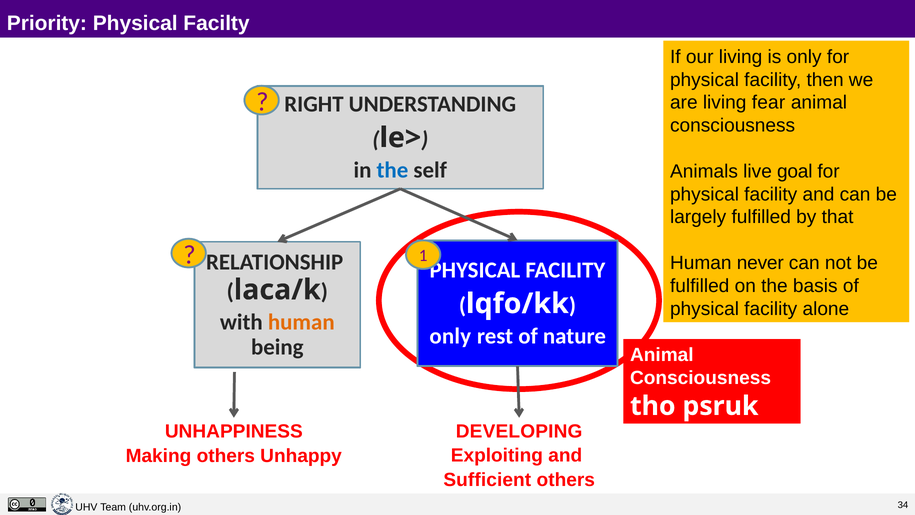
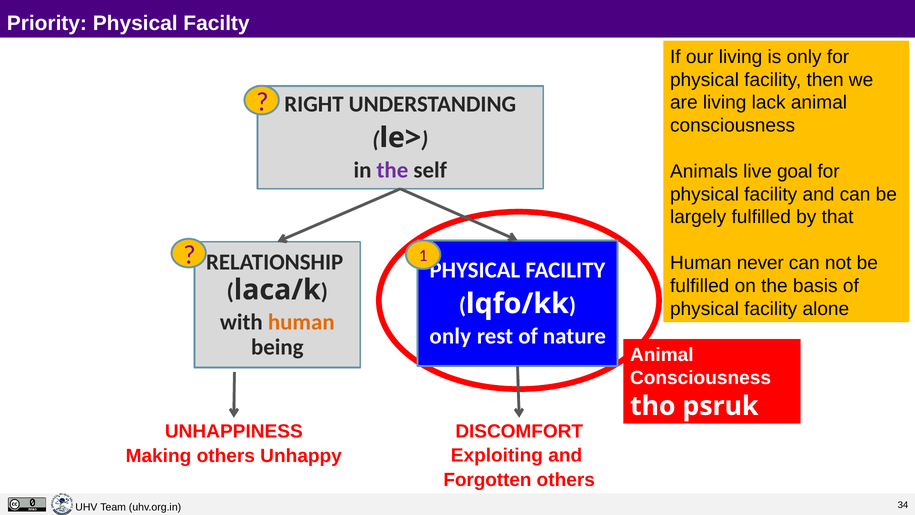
fear: fear -> lack
the at (392, 170) colour: blue -> purple
DEVELOPING: DEVELOPING -> DISCOMFORT
Sufficient: Sufficient -> Forgotten
